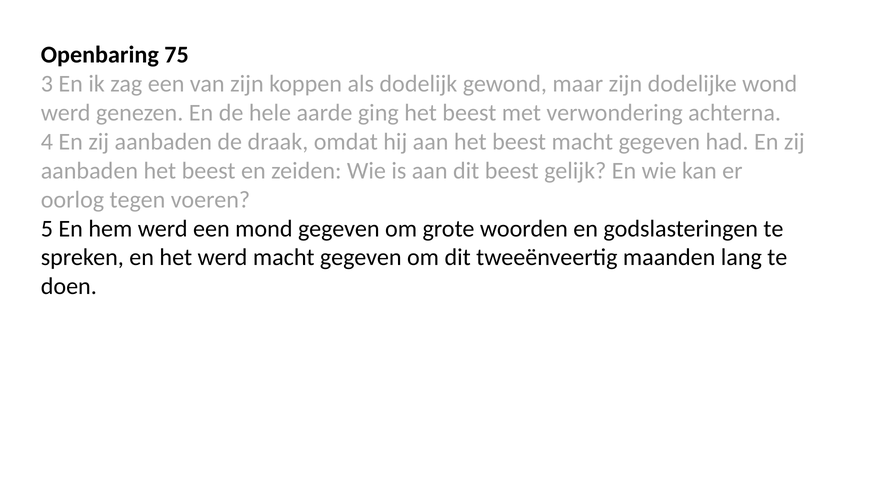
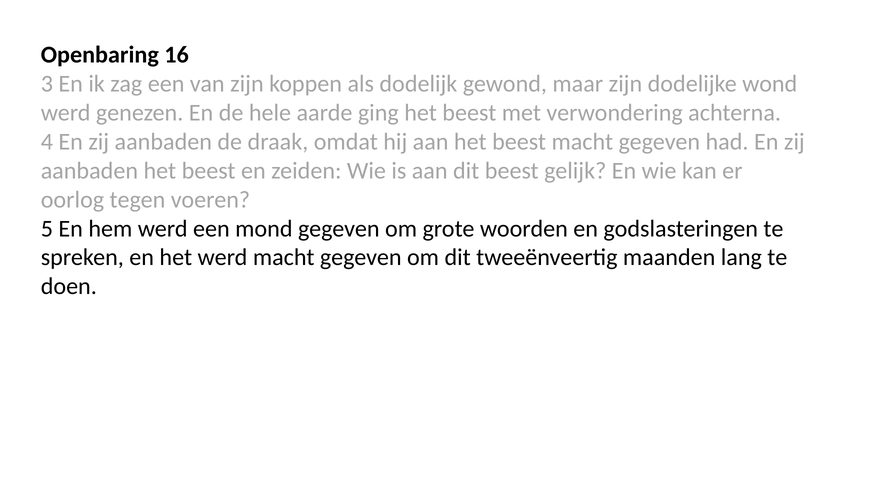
75: 75 -> 16
